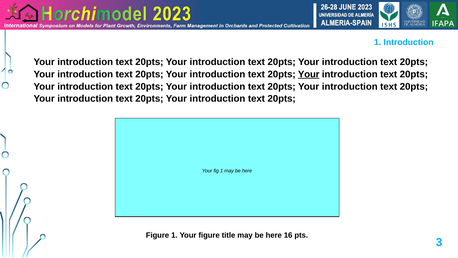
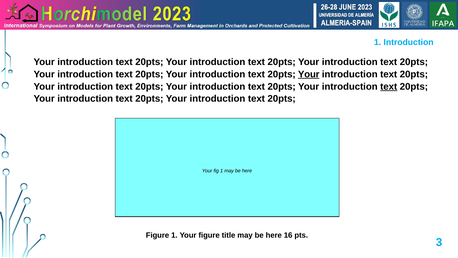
text at (389, 86) underline: none -> present
